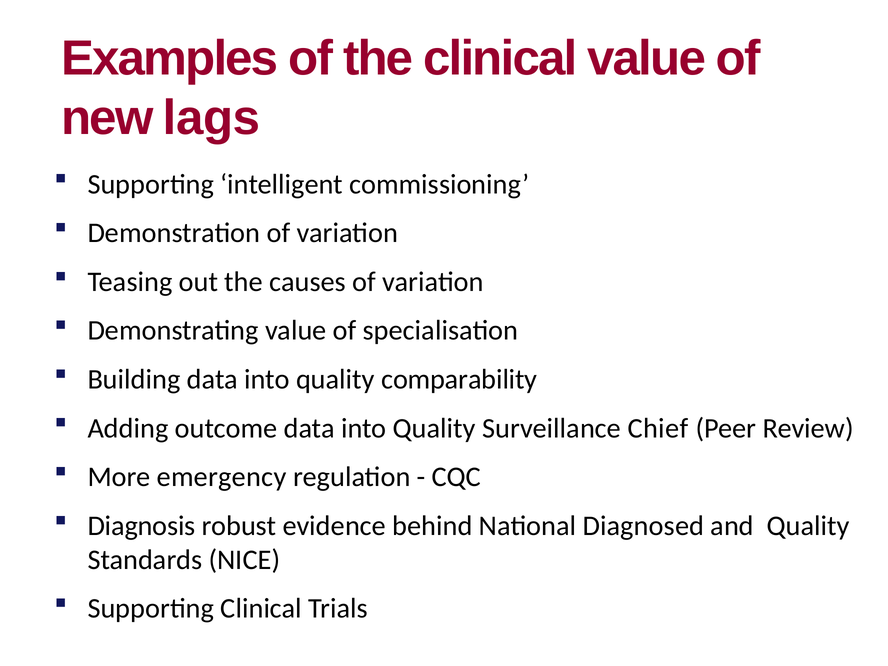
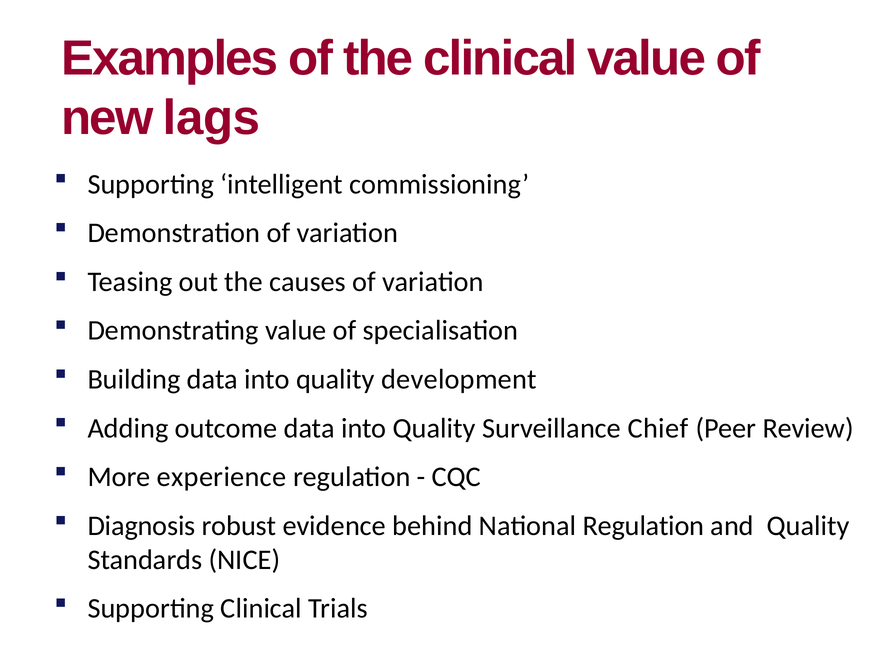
comparability: comparability -> development
emergency: emergency -> experience
National Diagnosed: Diagnosed -> Regulation
